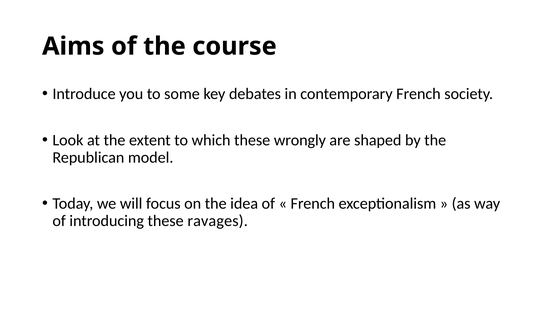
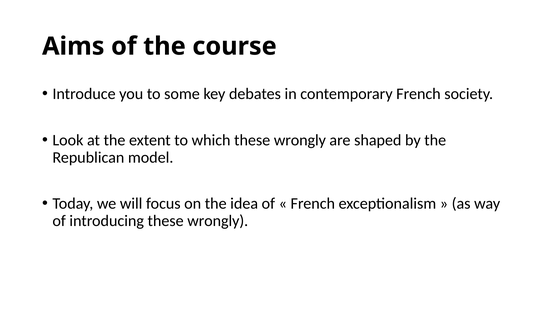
introducing these ravages: ravages -> wrongly
